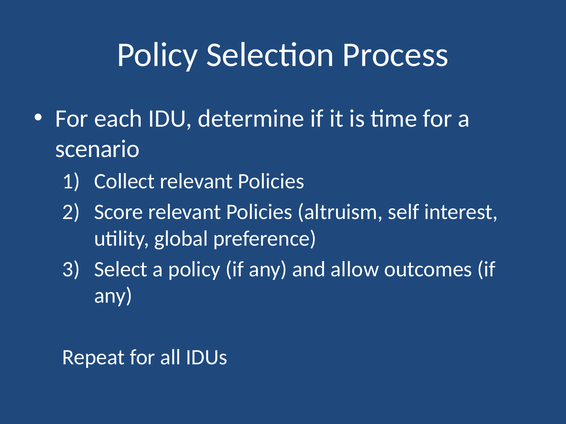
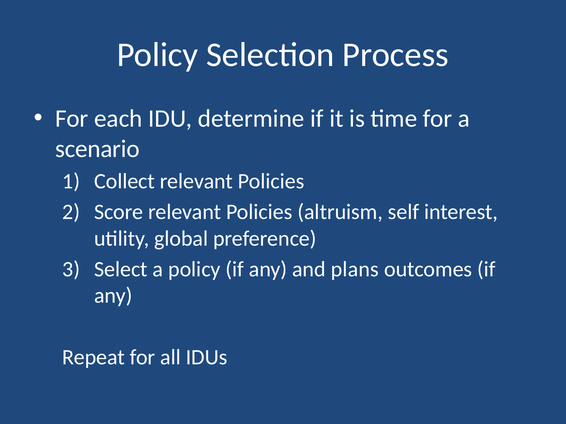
allow: allow -> plans
